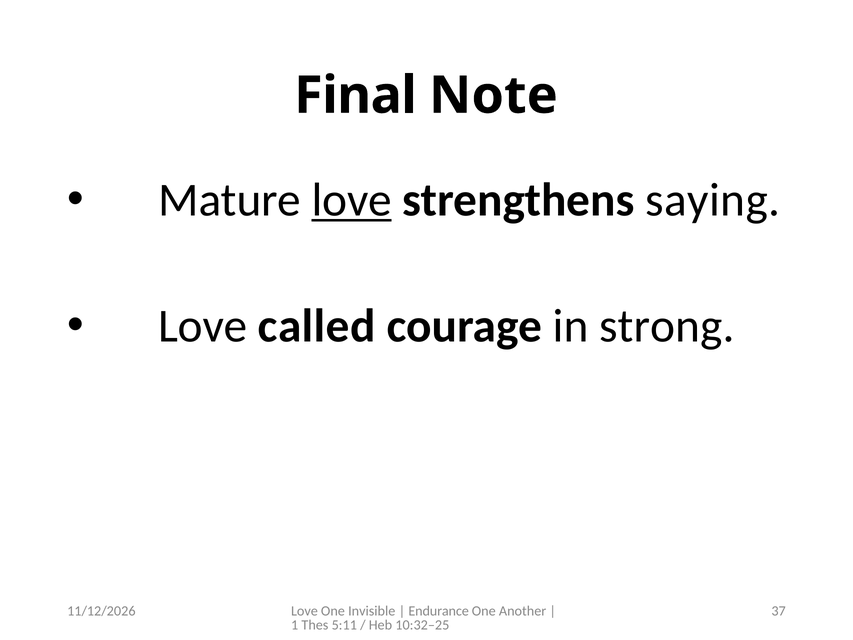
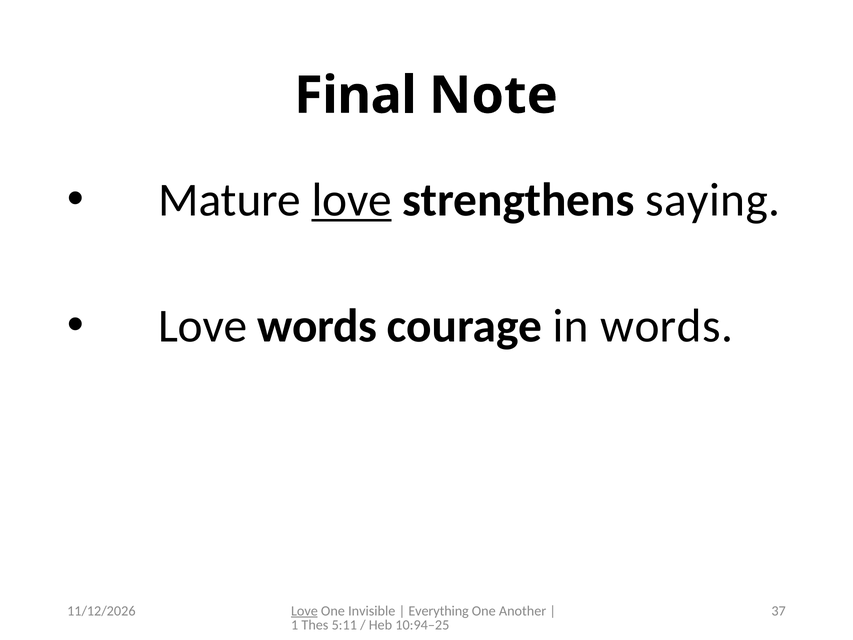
called at (317, 326): called -> words
in strong: strong -> words
Love at (304, 611) underline: none -> present
Endurance: Endurance -> Everything
10:32–25: 10:32–25 -> 10:94–25
